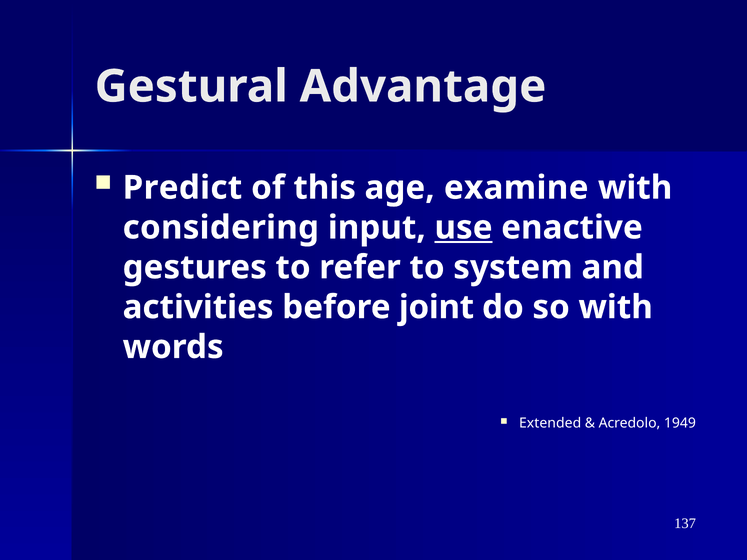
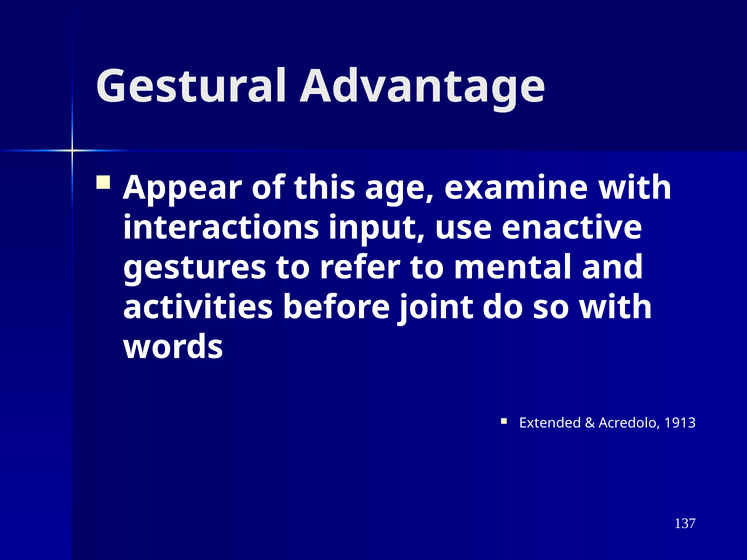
Predict: Predict -> Appear
considering: considering -> interactions
use underline: present -> none
system: system -> mental
1949: 1949 -> 1913
